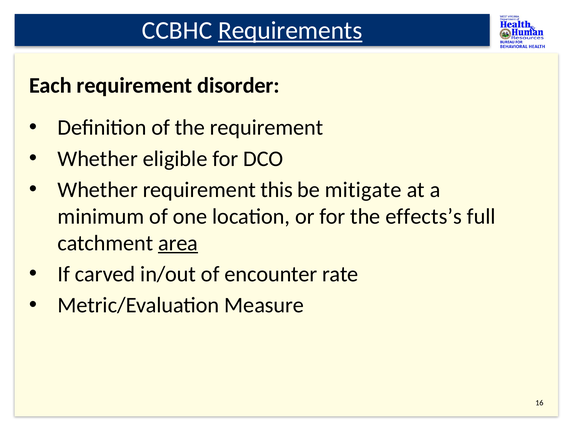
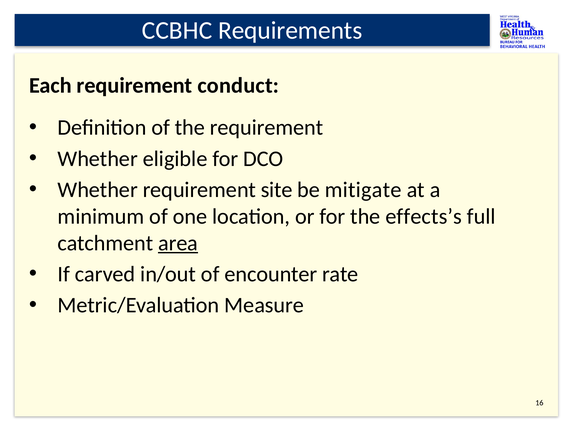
Requirements underline: present -> none
disorder: disorder -> conduct
this: this -> site
